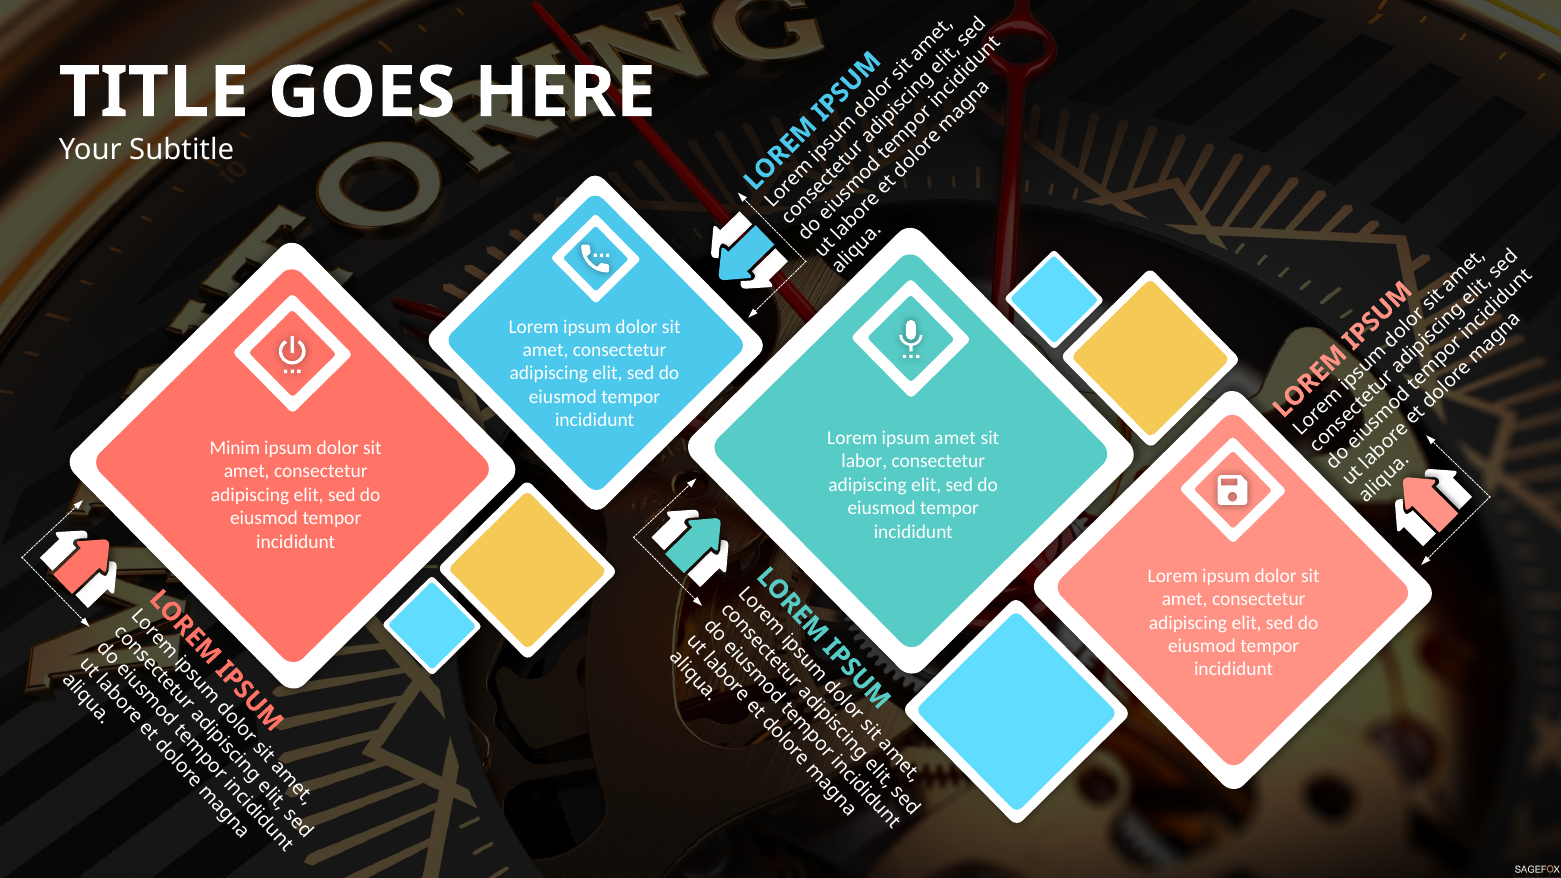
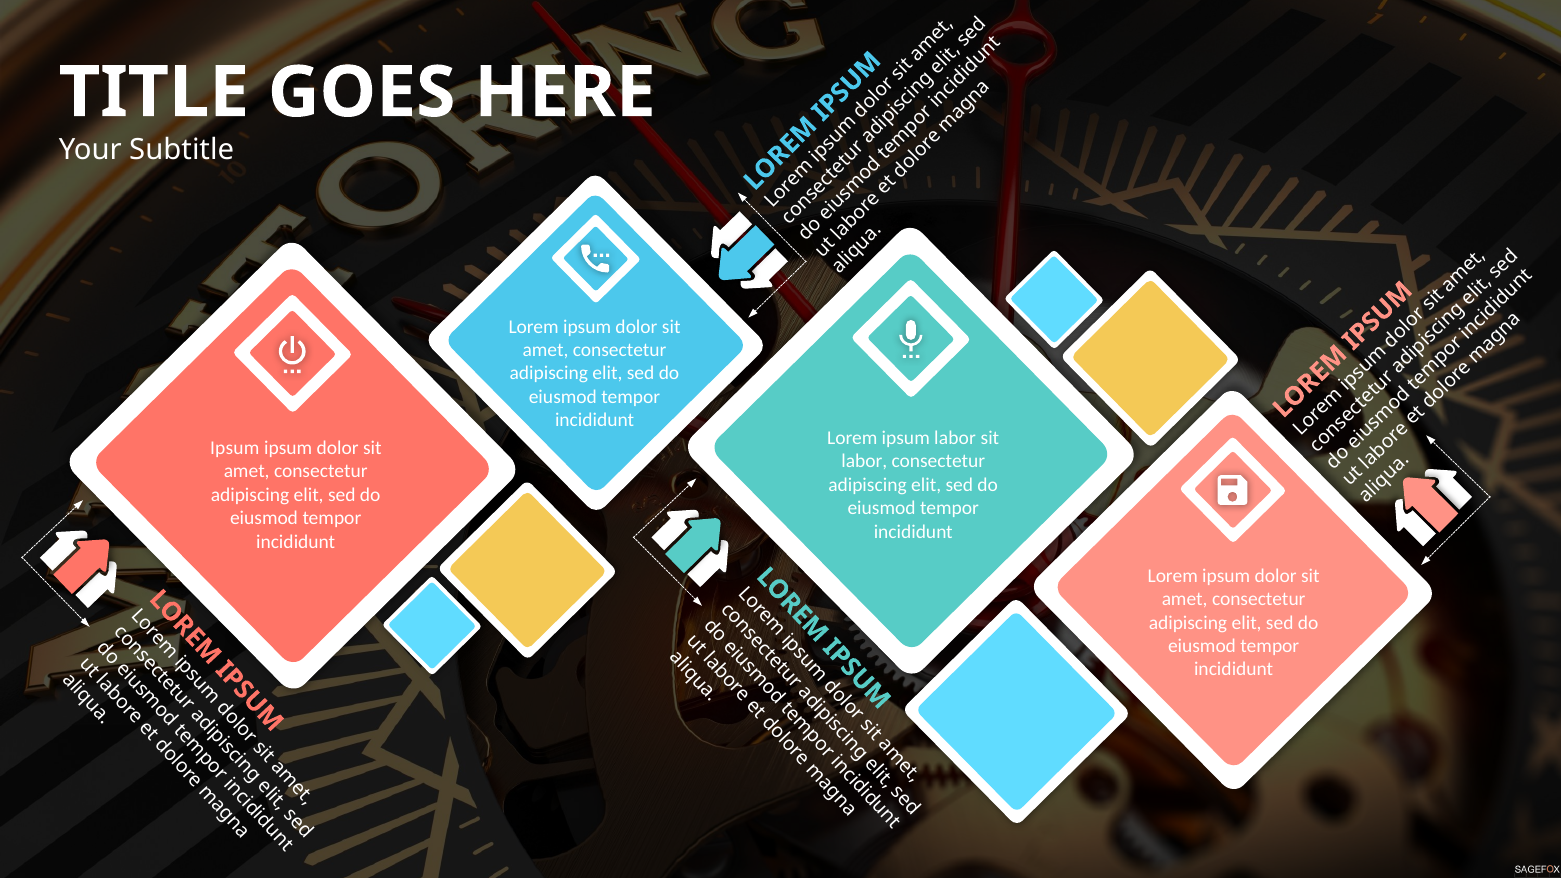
ipsum amet: amet -> labor
Minim at (235, 448): Minim -> Ipsum
